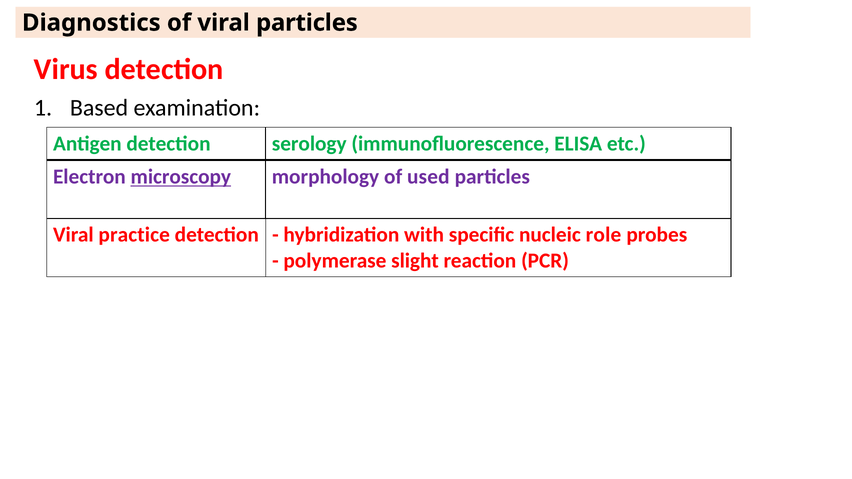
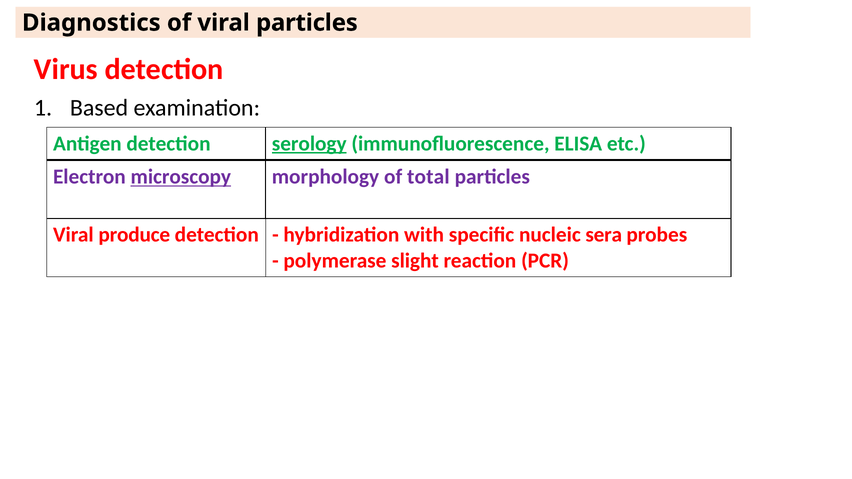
serology underline: none -> present
used: used -> total
practice: practice -> produce
role: role -> sera
